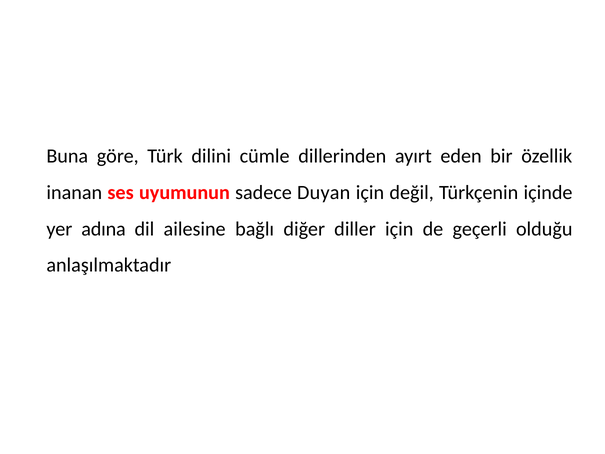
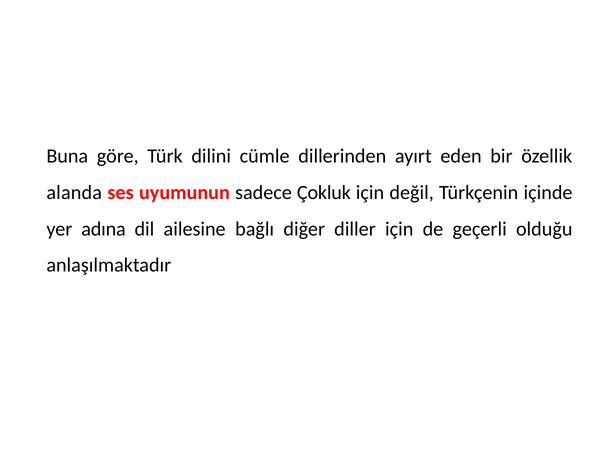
inanan: inanan -> alanda
Duyan: Duyan -> Çokluk
